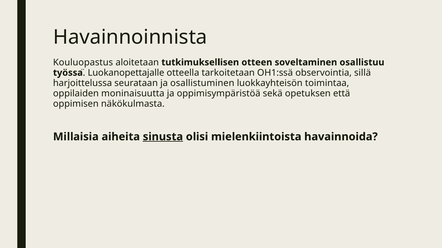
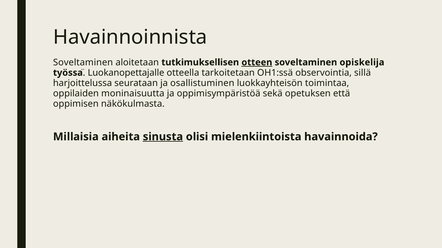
Kouluopastus at (83, 62): Kouluopastus -> Soveltaminen
otteen underline: none -> present
osallistuu: osallistuu -> opiskelija
